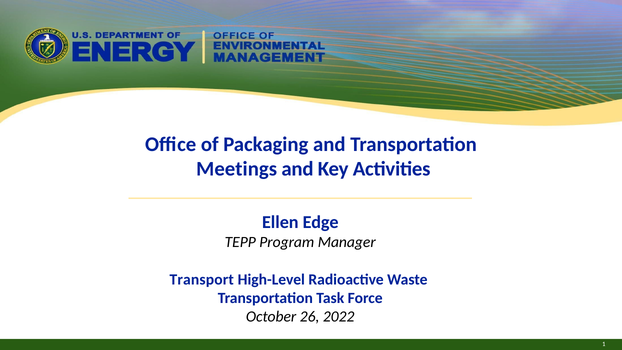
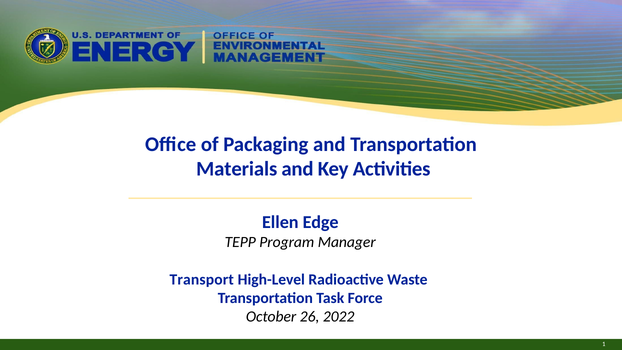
Meetings: Meetings -> Materials
